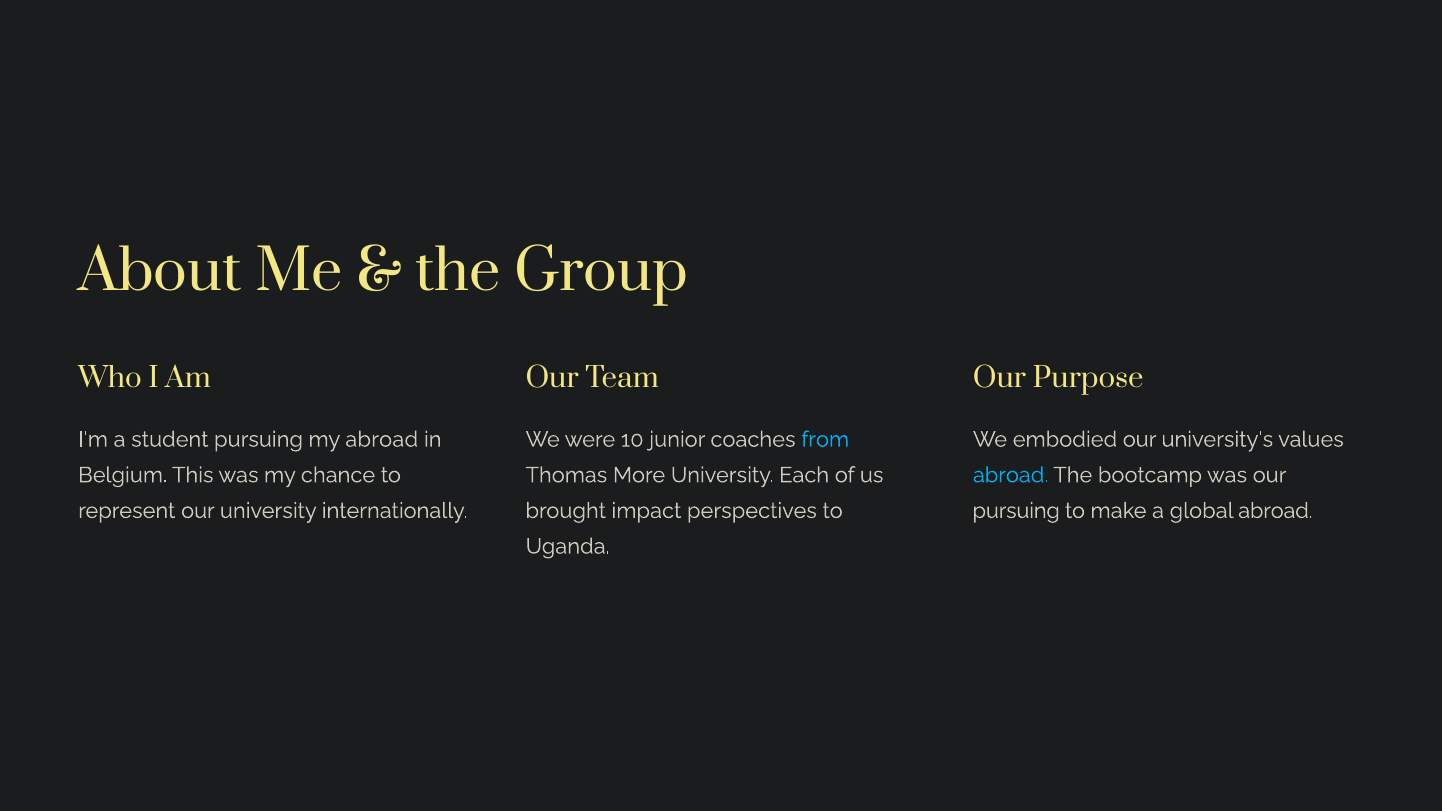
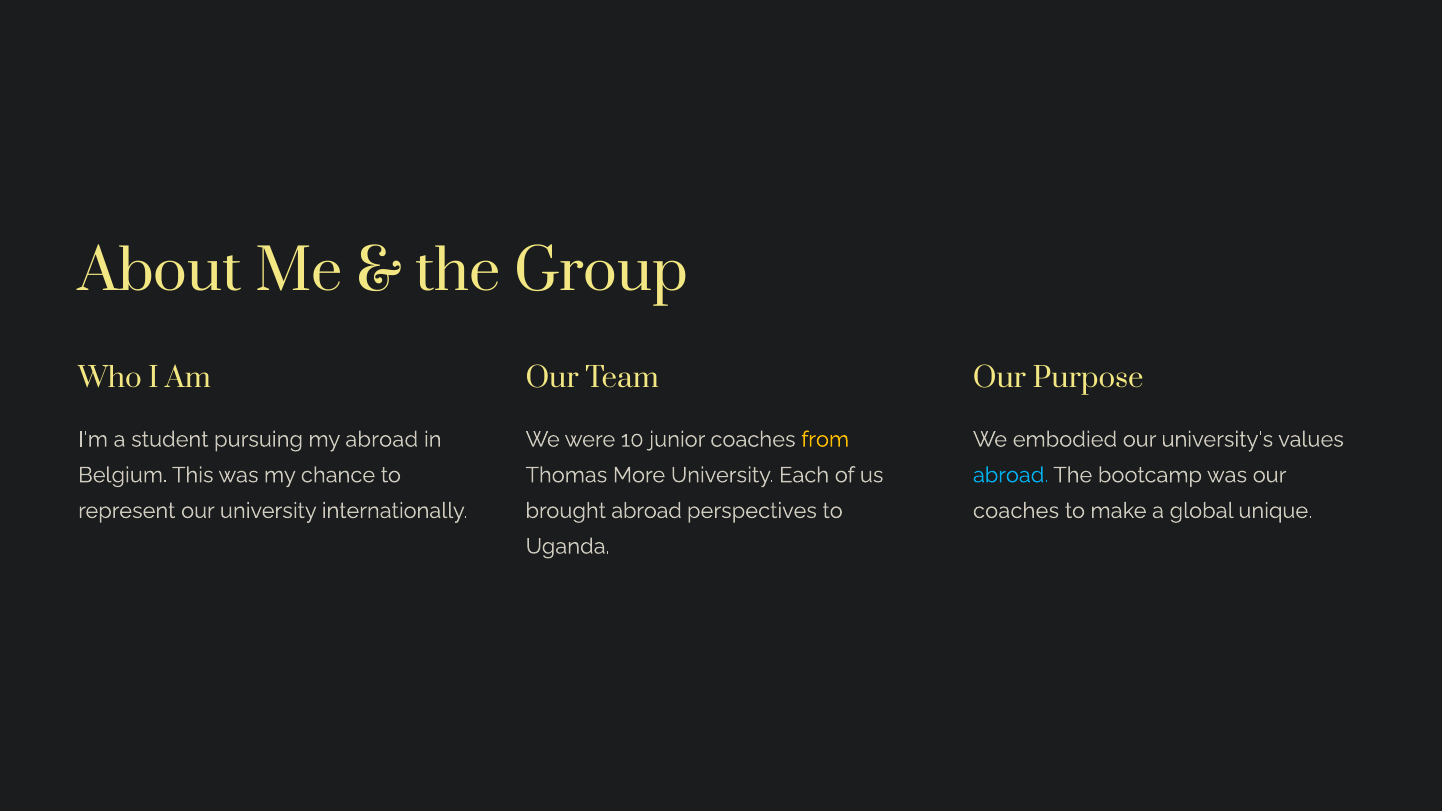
from colour: light blue -> yellow
brought impact: impact -> abroad
pursuing at (1016, 511): pursuing -> coaches
global abroad: abroad -> unique
